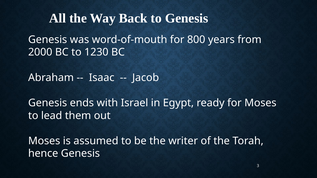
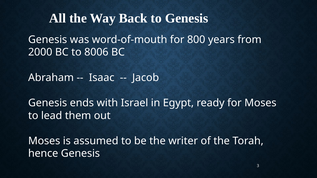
1230: 1230 -> 8006
